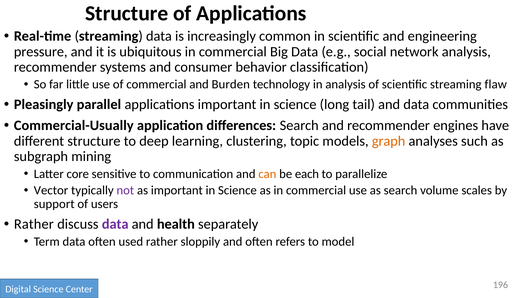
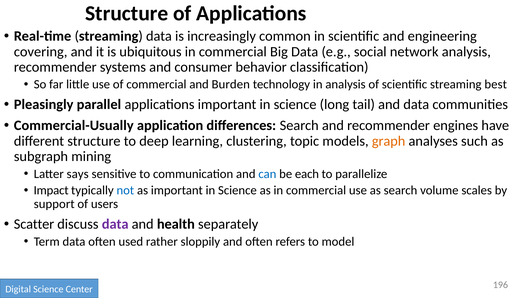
pressure: pressure -> covering
flaw: flaw -> best
core: core -> says
can colour: orange -> blue
Vector: Vector -> Impact
not colour: purple -> blue
Rather at (34, 224): Rather -> Scatter
